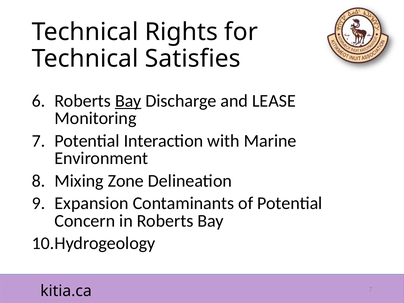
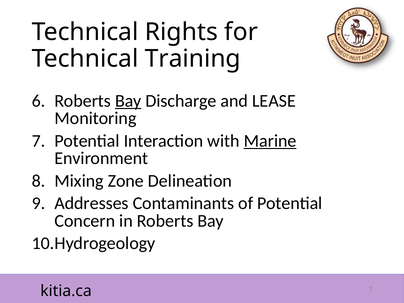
Satisfies: Satisfies -> Training
Marine underline: none -> present
Expansion: Expansion -> Addresses
